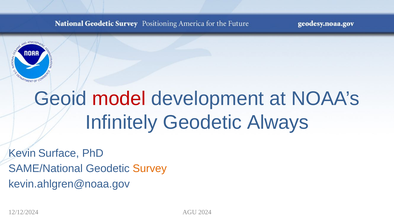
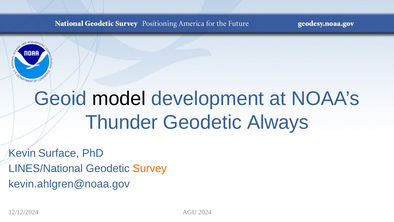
model colour: red -> black
Infinitely: Infinitely -> Thunder
SAME/National: SAME/National -> LINES/National
